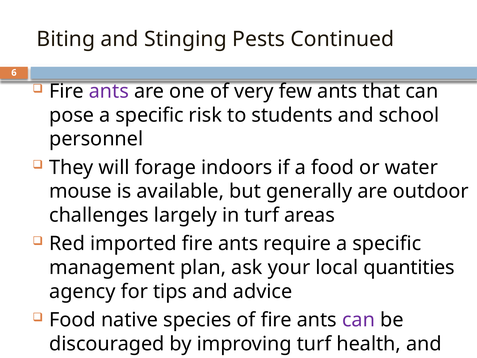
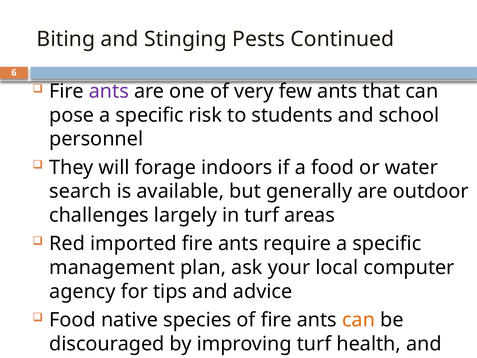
mouse: mouse -> search
quantities: quantities -> computer
can at (358, 320) colour: purple -> orange
